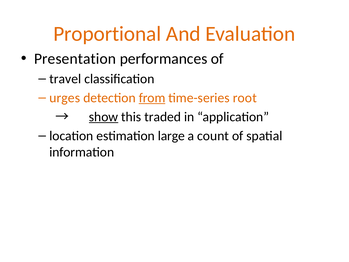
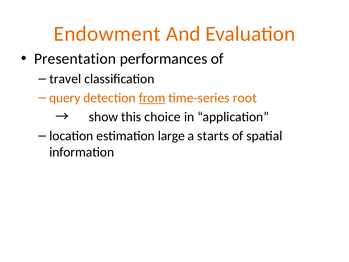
Proportional: Proportional -> Endowment
urges: urges -> query
show underline: present -> none
traded: traded -> choice
count: count -> starts
